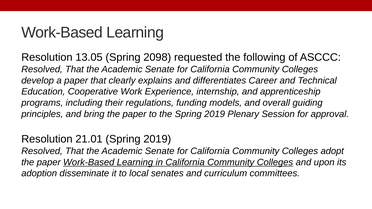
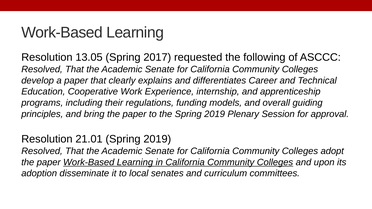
2098: 2098 -> 2017
